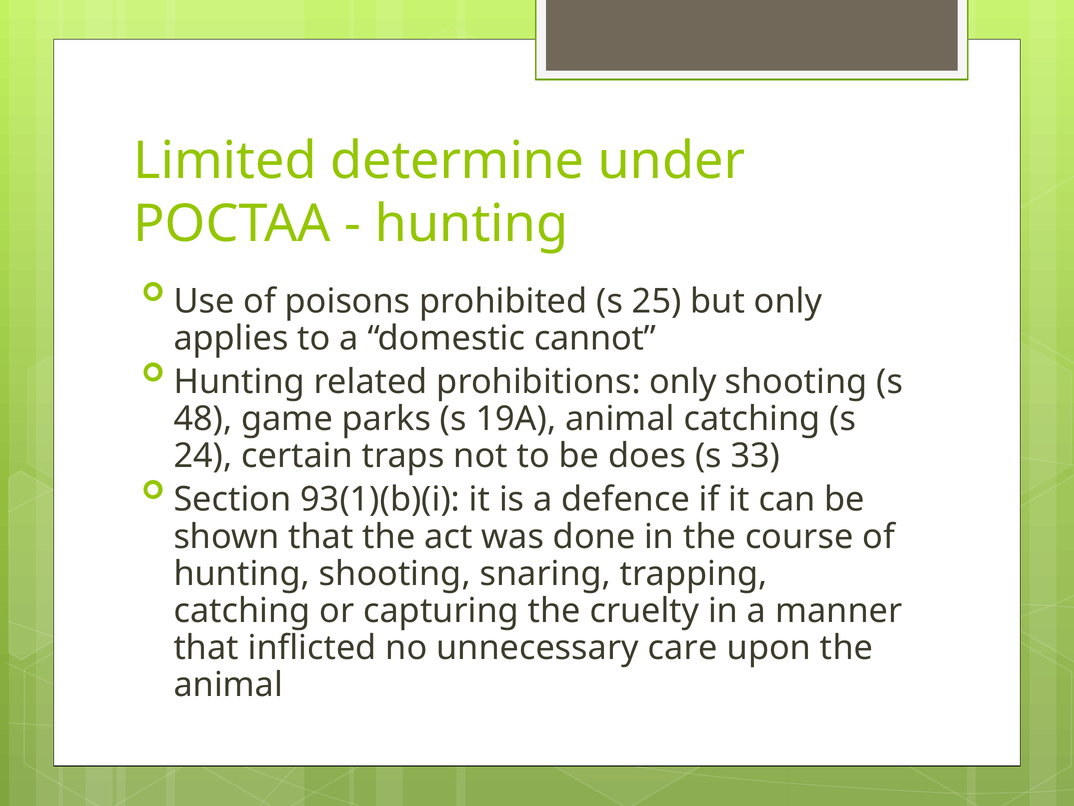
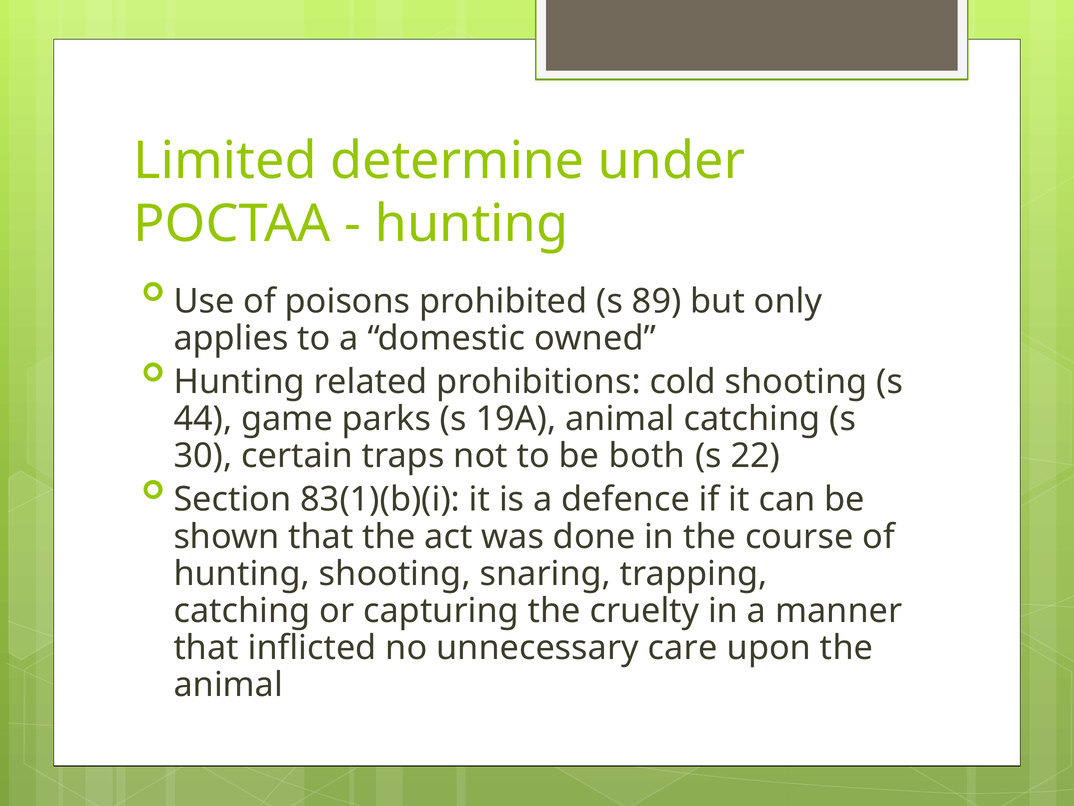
25: 25 -> 89
cannot: cannot -> owned
prohibitions only: only -> cold
48: 48 -> 44
24: 24 -> 30
does: does -> both
33: 33 -> 22
93(1)(b)(i: 93(1)(b)(i -> 83(1)(b)(i
